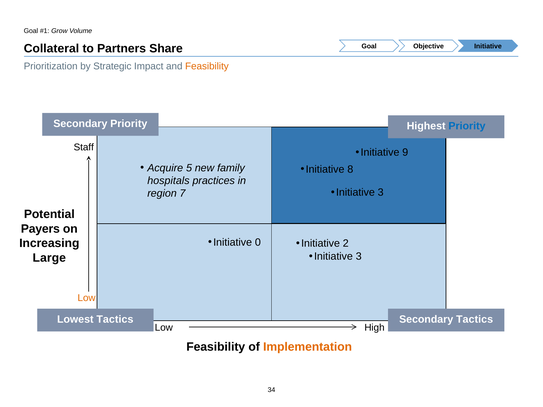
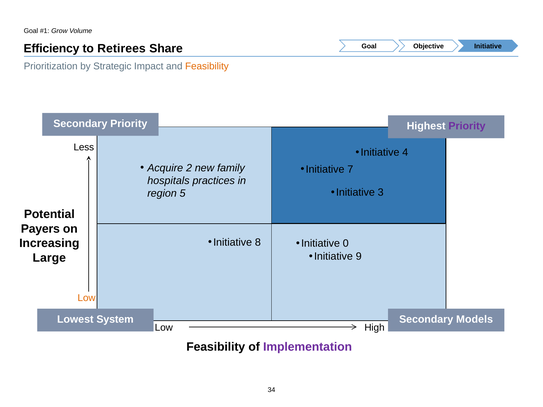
Collateral: Collateral -> Efficiency
Partners: Partners -> Retirees
Priority at (467, 126) colour: blue -> purple
Staff: Staff -> Less
9: 9 -> 4
5: 5 -> 2
8: 8 -> 7
7: 7 -> 5
0: 0 -> 8
2: 2 -> 0
3 at (359, 257): 3 -> 9
Lowest Tactics: Tactics -> System
Secondary Tactics: Tactics -> Models
Implementation colour: orange -> purple
